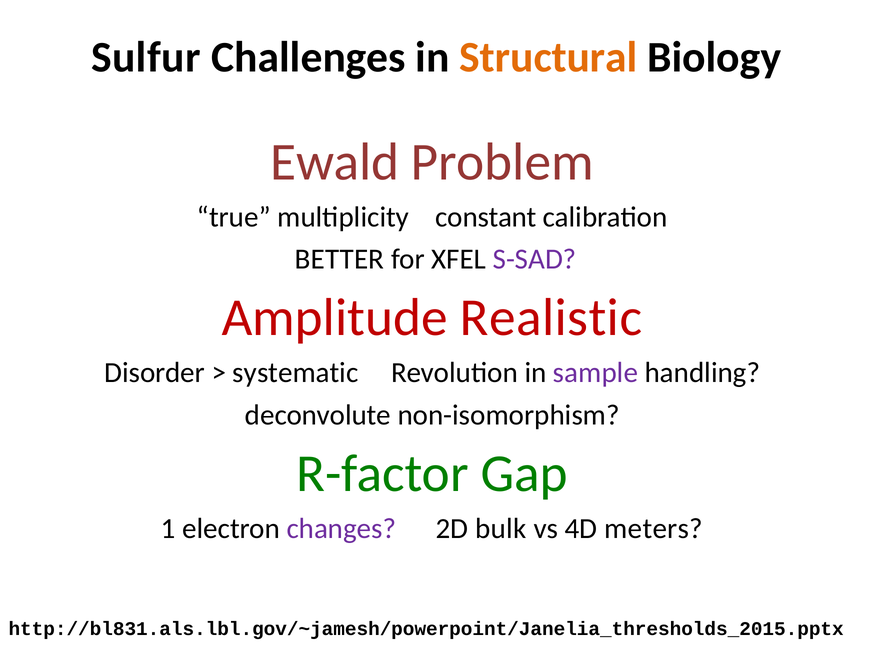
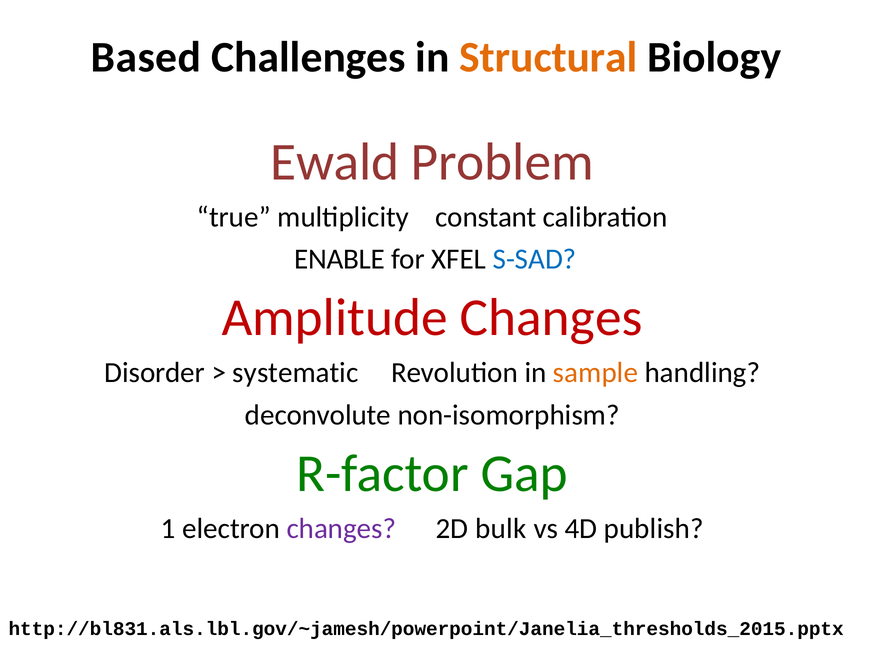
Sulfur: Sulfur -> Based
BETTER: BETTER -> ENABLE
S-SAD colour: purple -> blue
Amplitude Realistic: Realistic -> Changes
sample colour: purple -> orange
meters: meters -> publish
